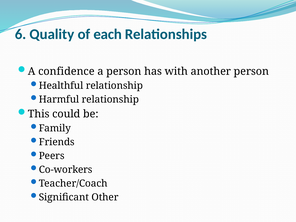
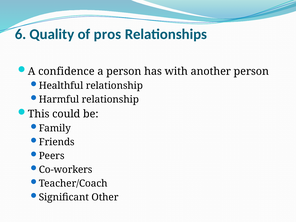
each: each -> pros
